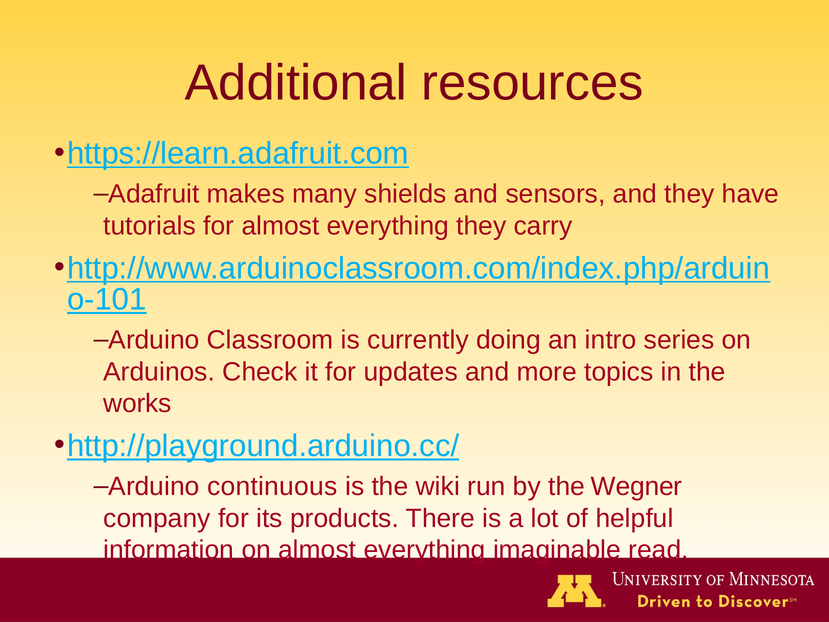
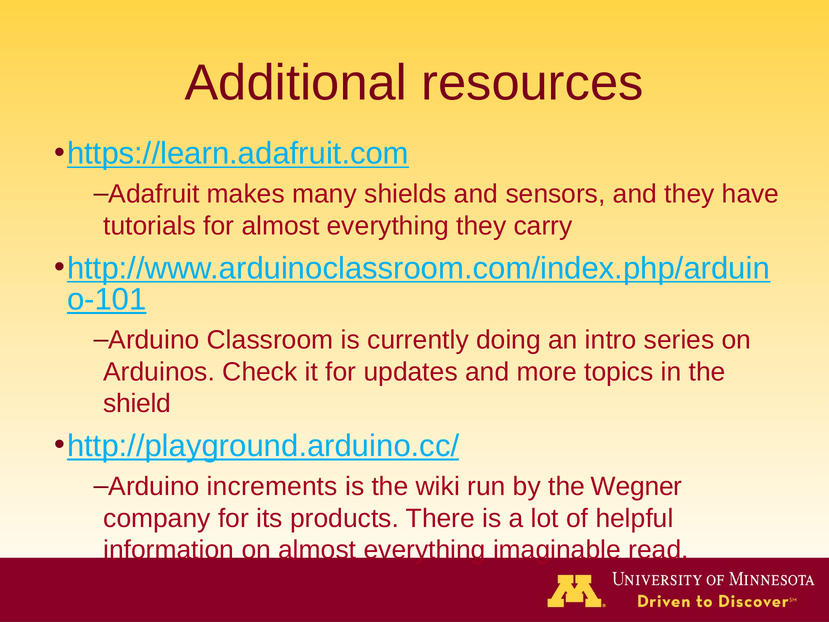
works: works -> shield
continuous: continuous -> increments
